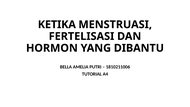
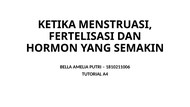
DIBANTU: DIBANTU -> SEMAKIN
